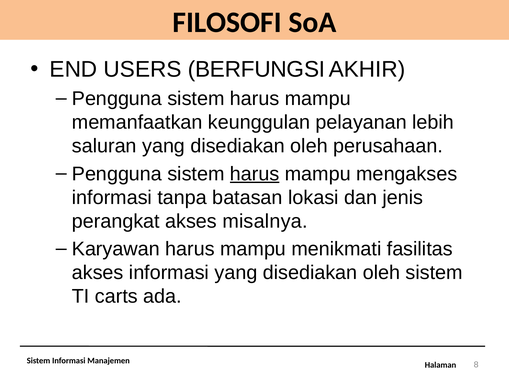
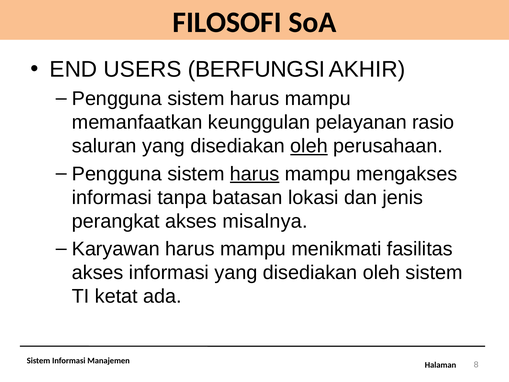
lebih: lebih -> rasio
oleh at (309, 146) underline: none -> present
carts: carts -> ketat
